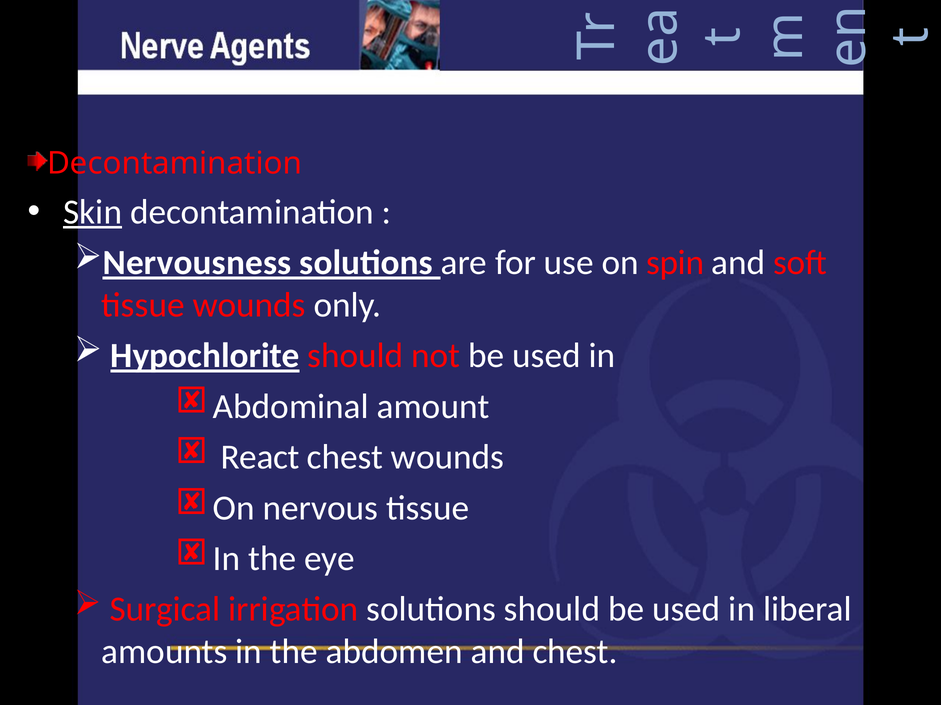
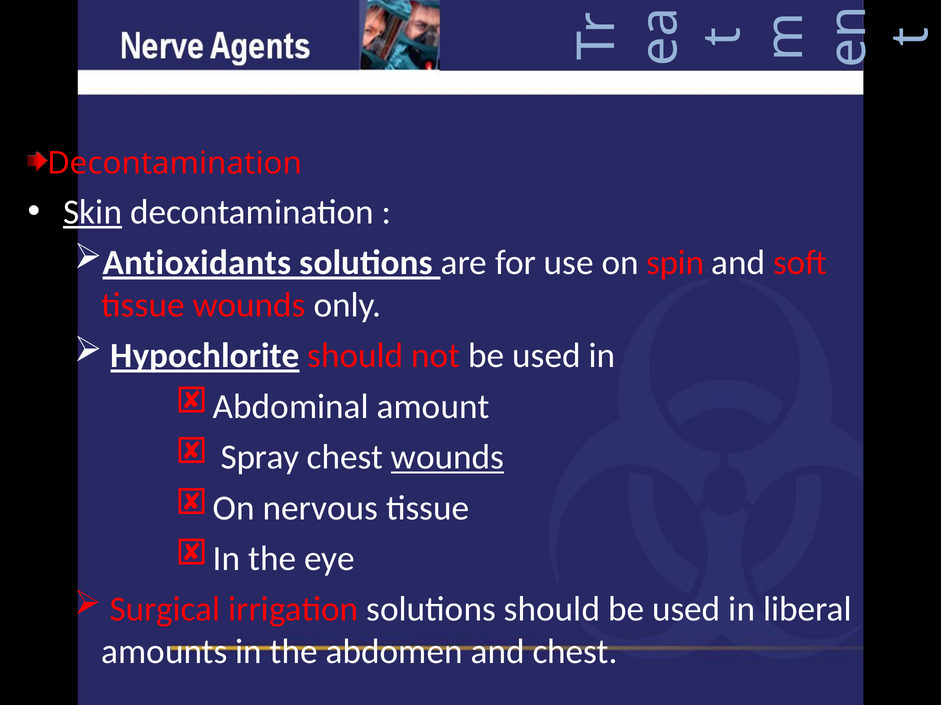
Nervousness: Nervousness -> Antioxidants
React: React -> Spray
wounds at (447, 458) underline: none -> present
